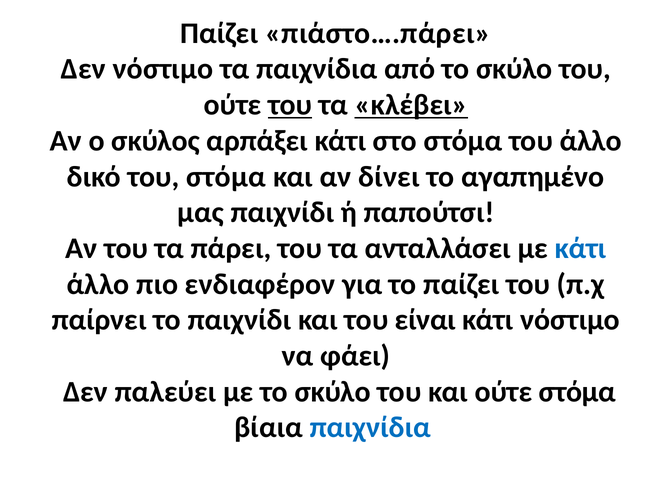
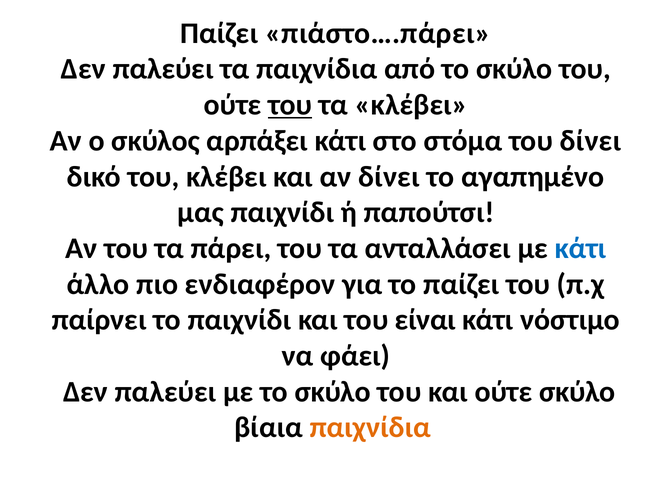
νόστιμο at (163, 69): νόστιμο -> παλεύει
κλέβει at (411, 105) underline: present -> none
του άλλο: άλλο -> δίνει
του στόμα: στόμα -> κλέβει
ούτε στόμα: στόμα -> σκύλο
παιχνίδια at (370, 428) colour: blue -> orange
